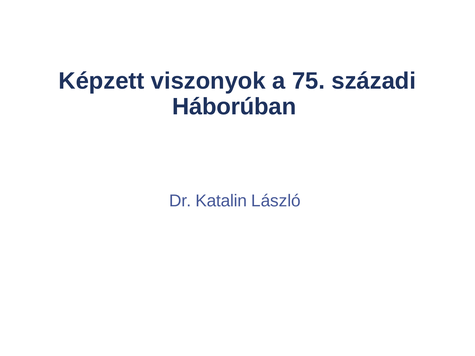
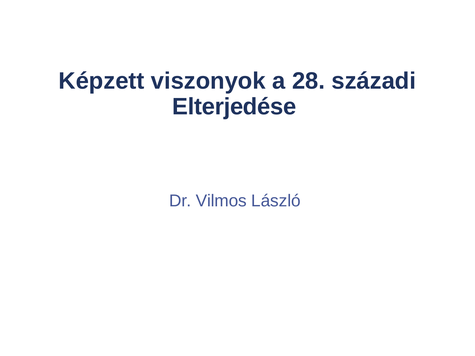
75: 75 -> 28
Háborúban: Háborúban -> Elterjedése
Katalin: Katalin -> Vilmos
